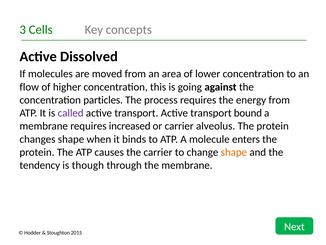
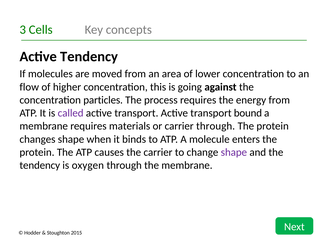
Active Dissolved: Dissolved -> Tendency
increased: increased -> materials
carrier alveolus: alveolus -> through
shape at (234, 152) colour: orange -> purple
though: though -> oxygen
